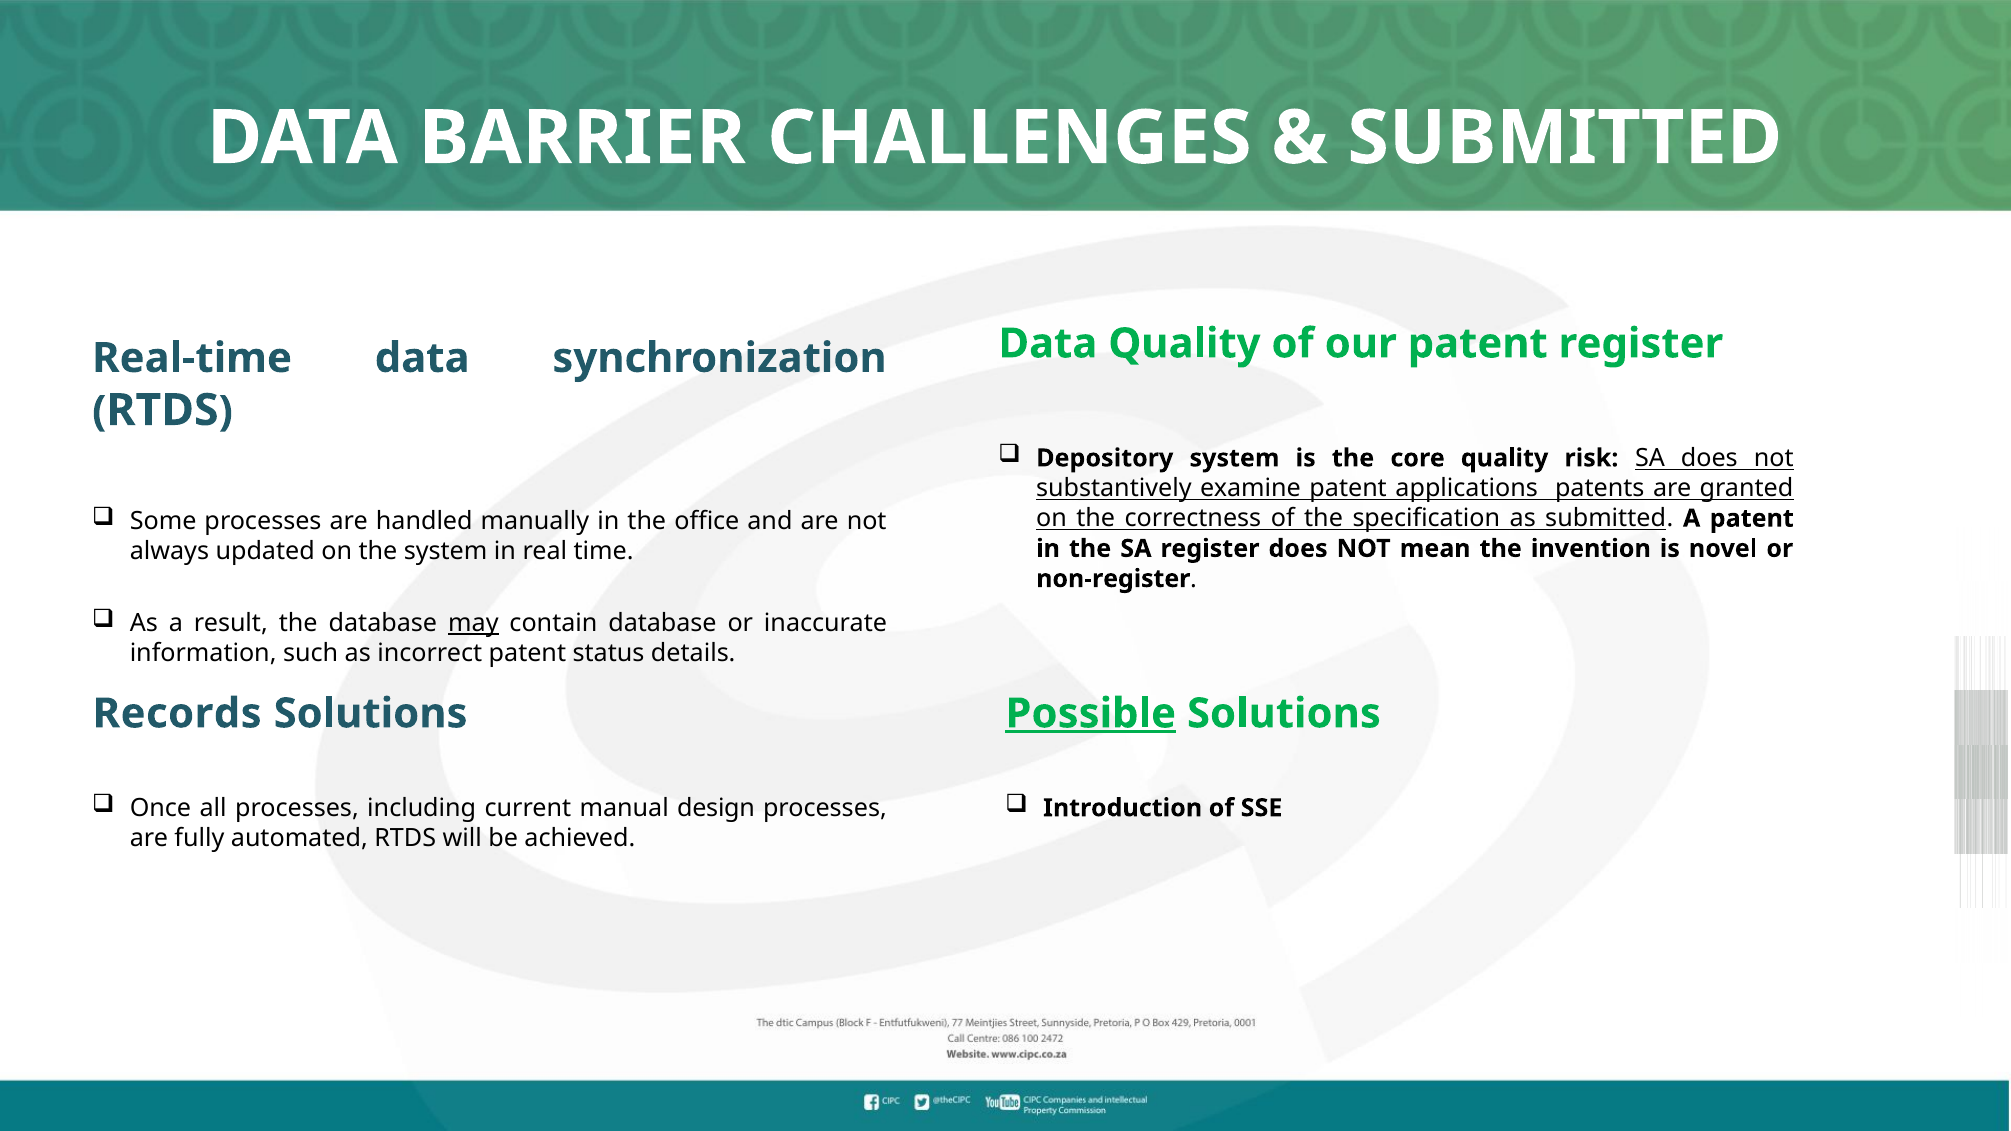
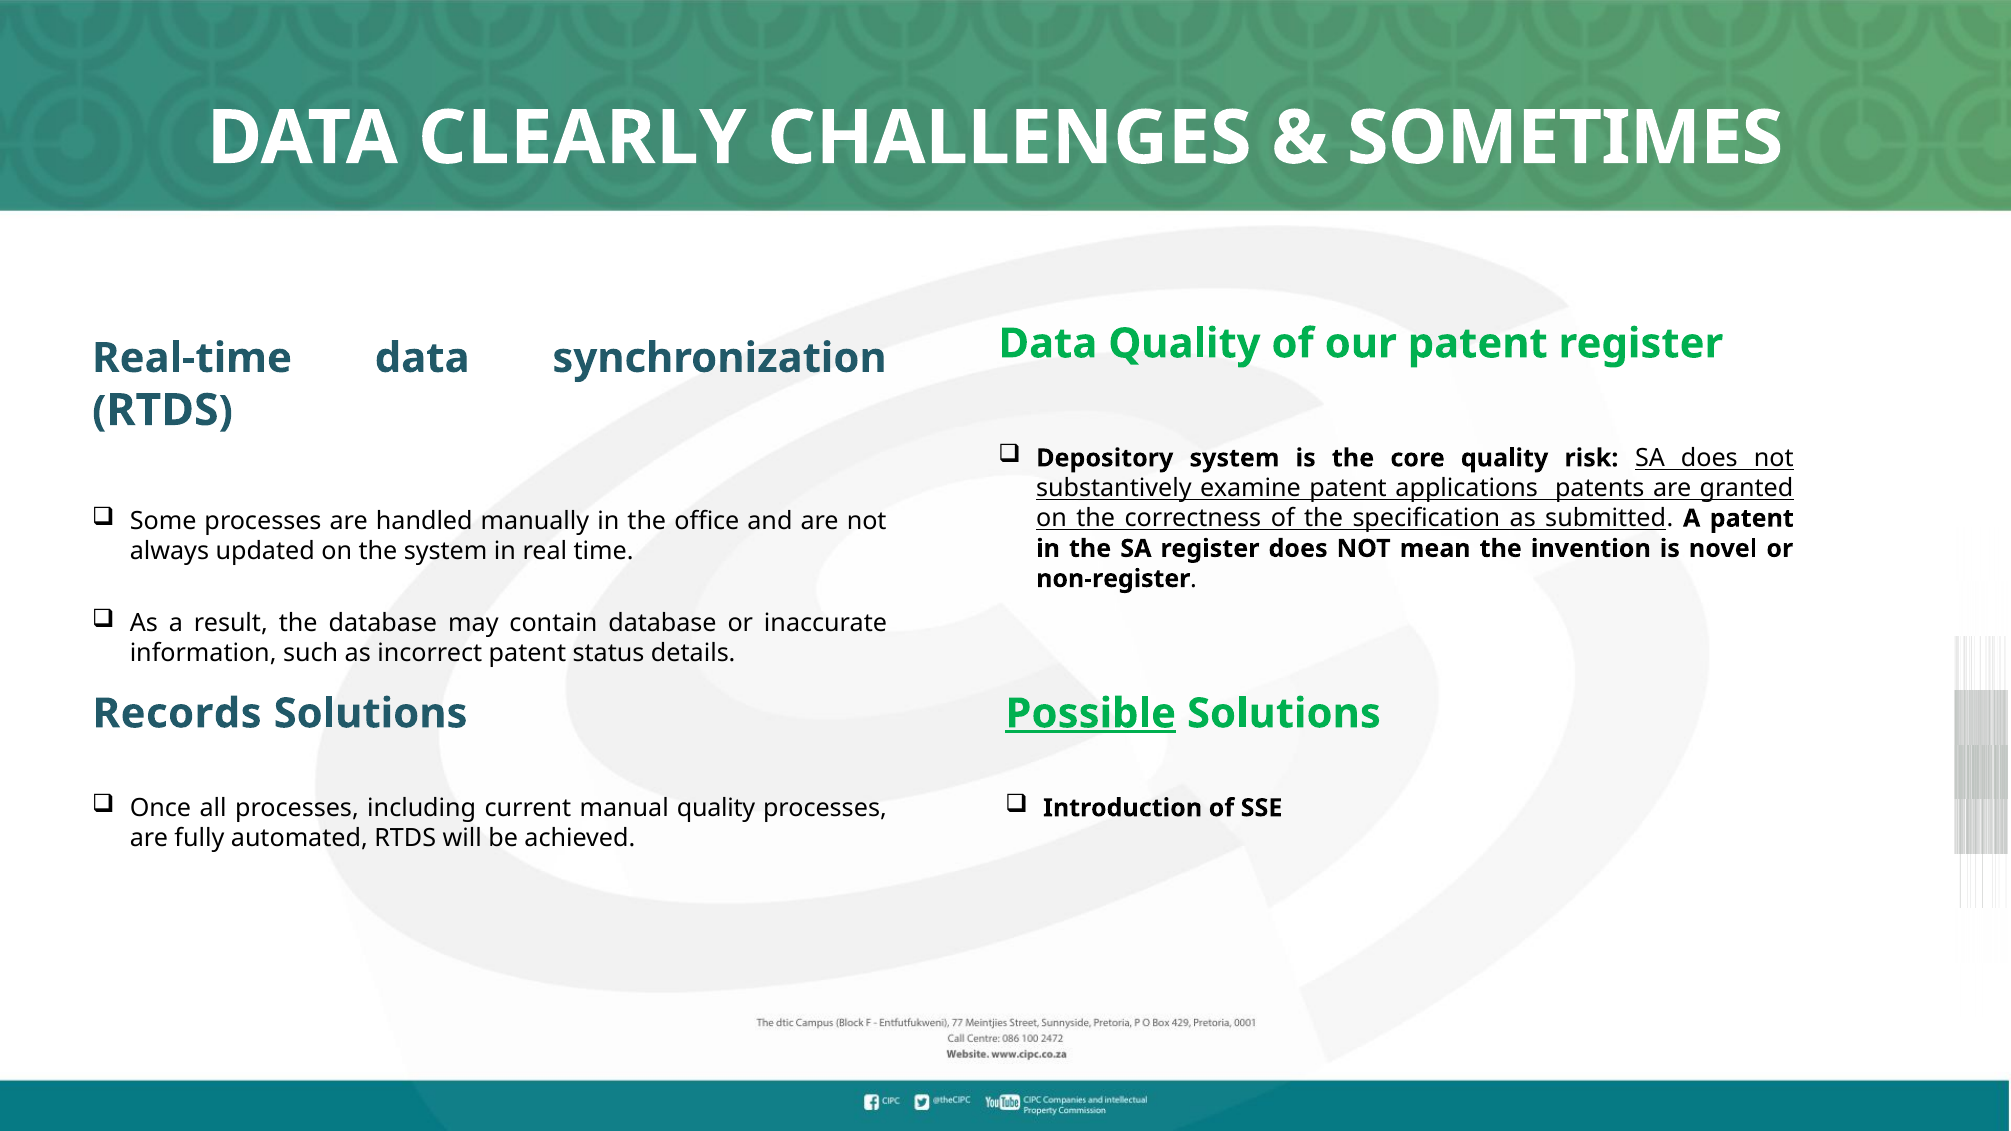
BARRIER: BARRIER -> CLEARLY
SUBMITTED at (1565, 138): SUBMITTED -> SOMETIMES
may underline: present -> none
manual design: design -> quality
